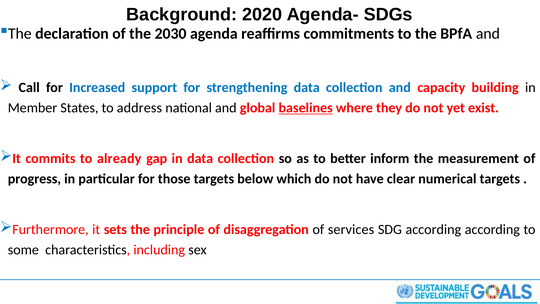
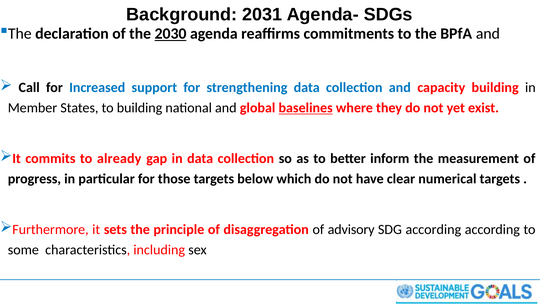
2020: 2020 -> 2031
2030 underline: none -> present
to address: address -> building
services: services -> advisory
